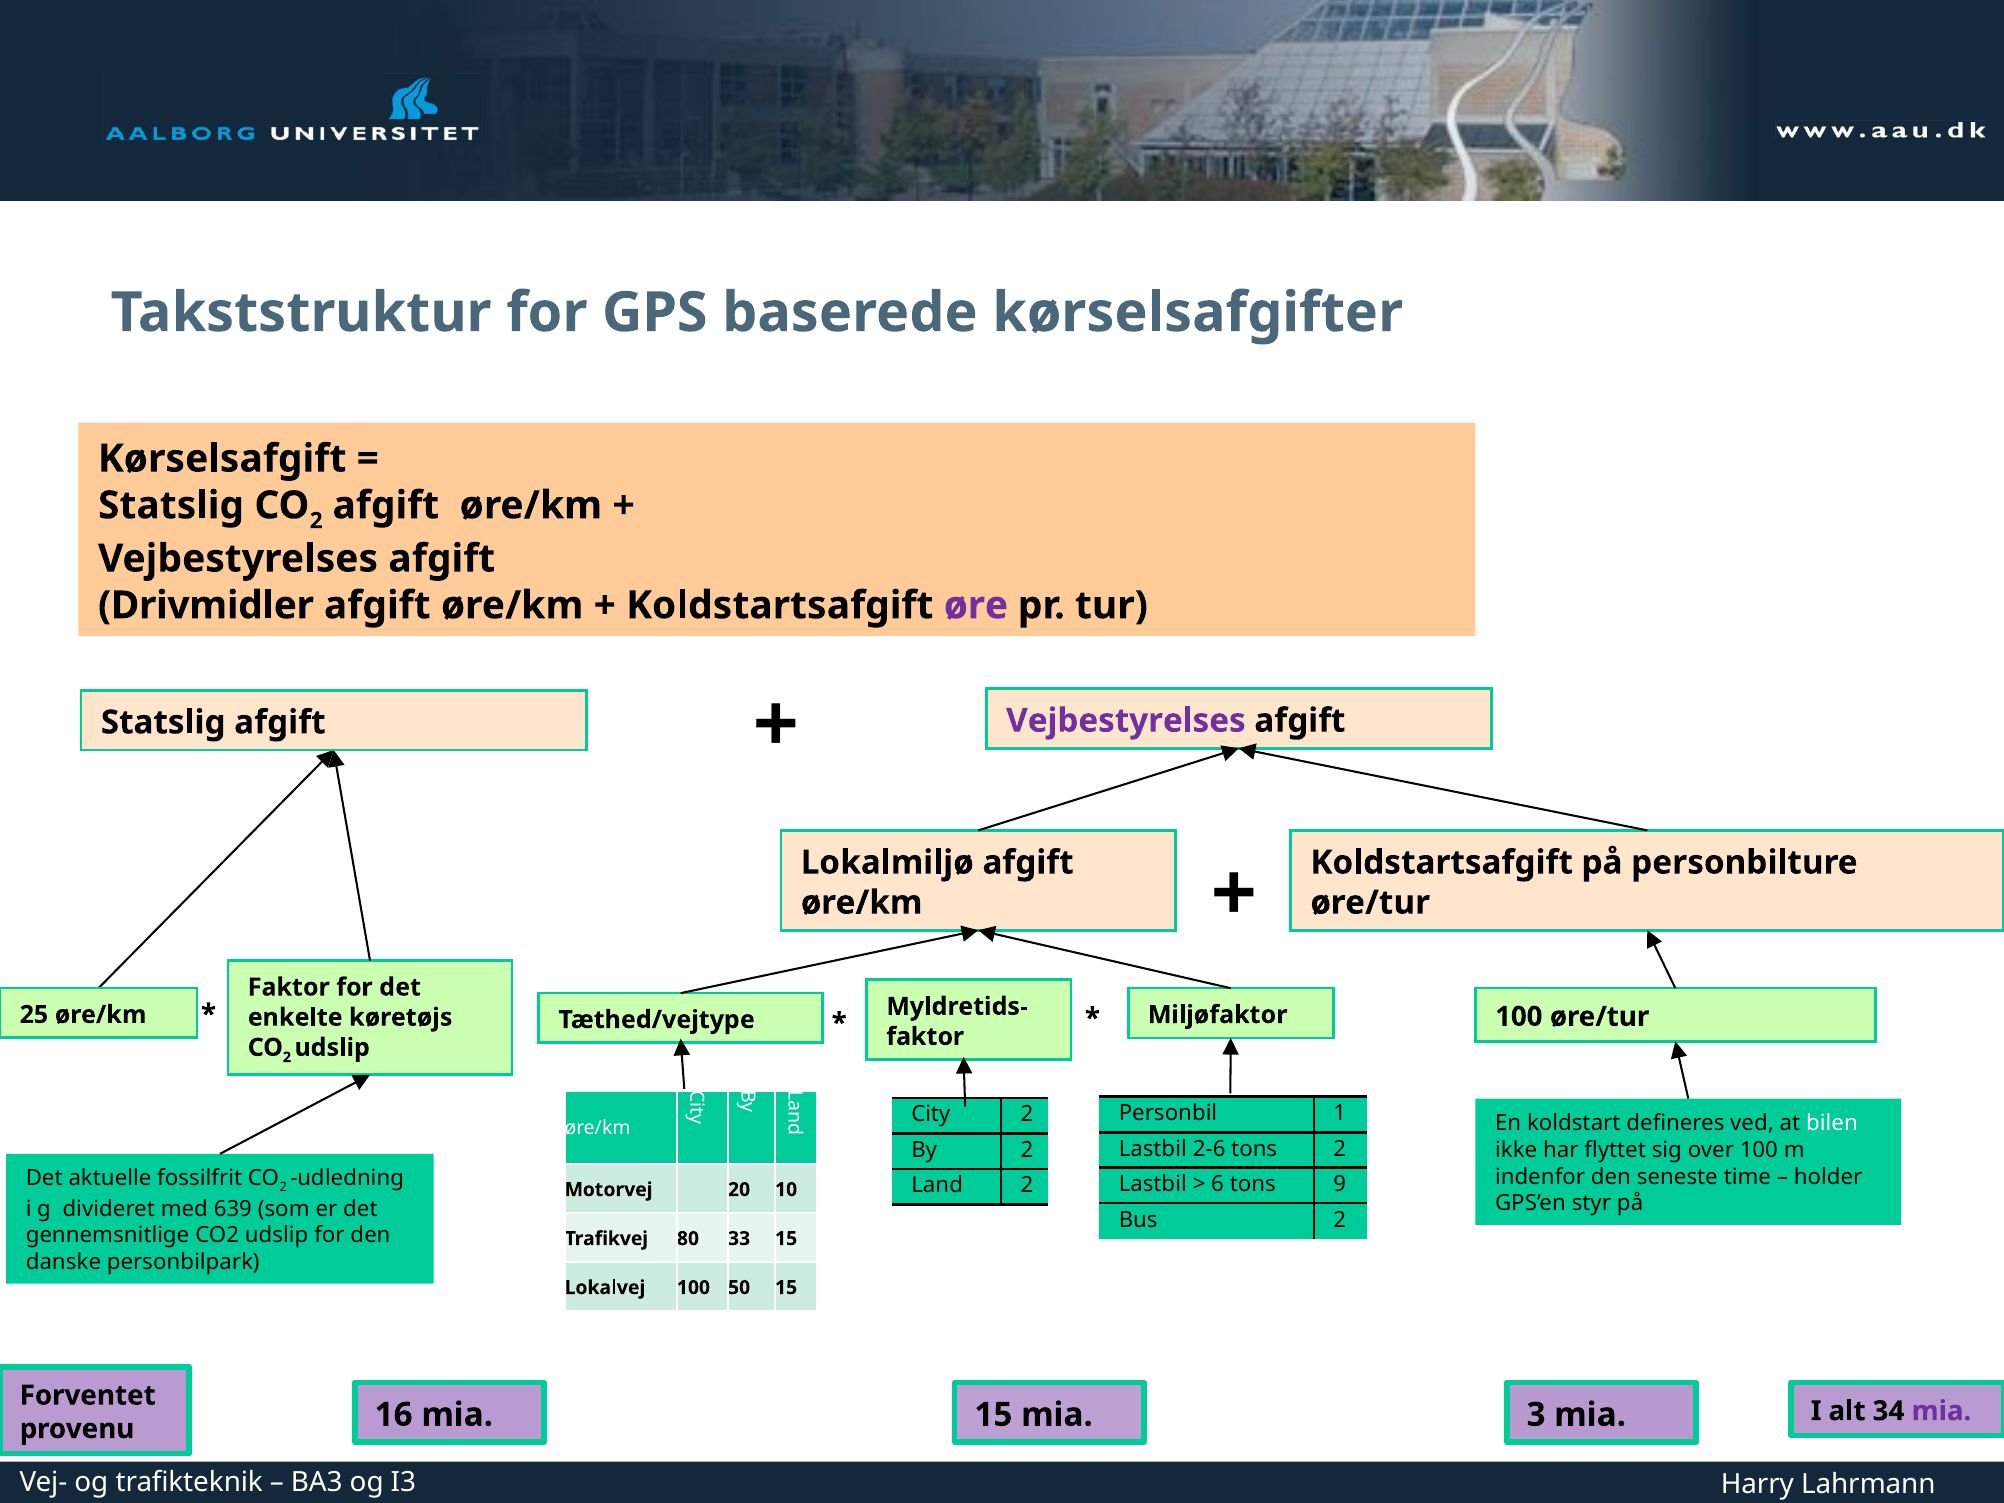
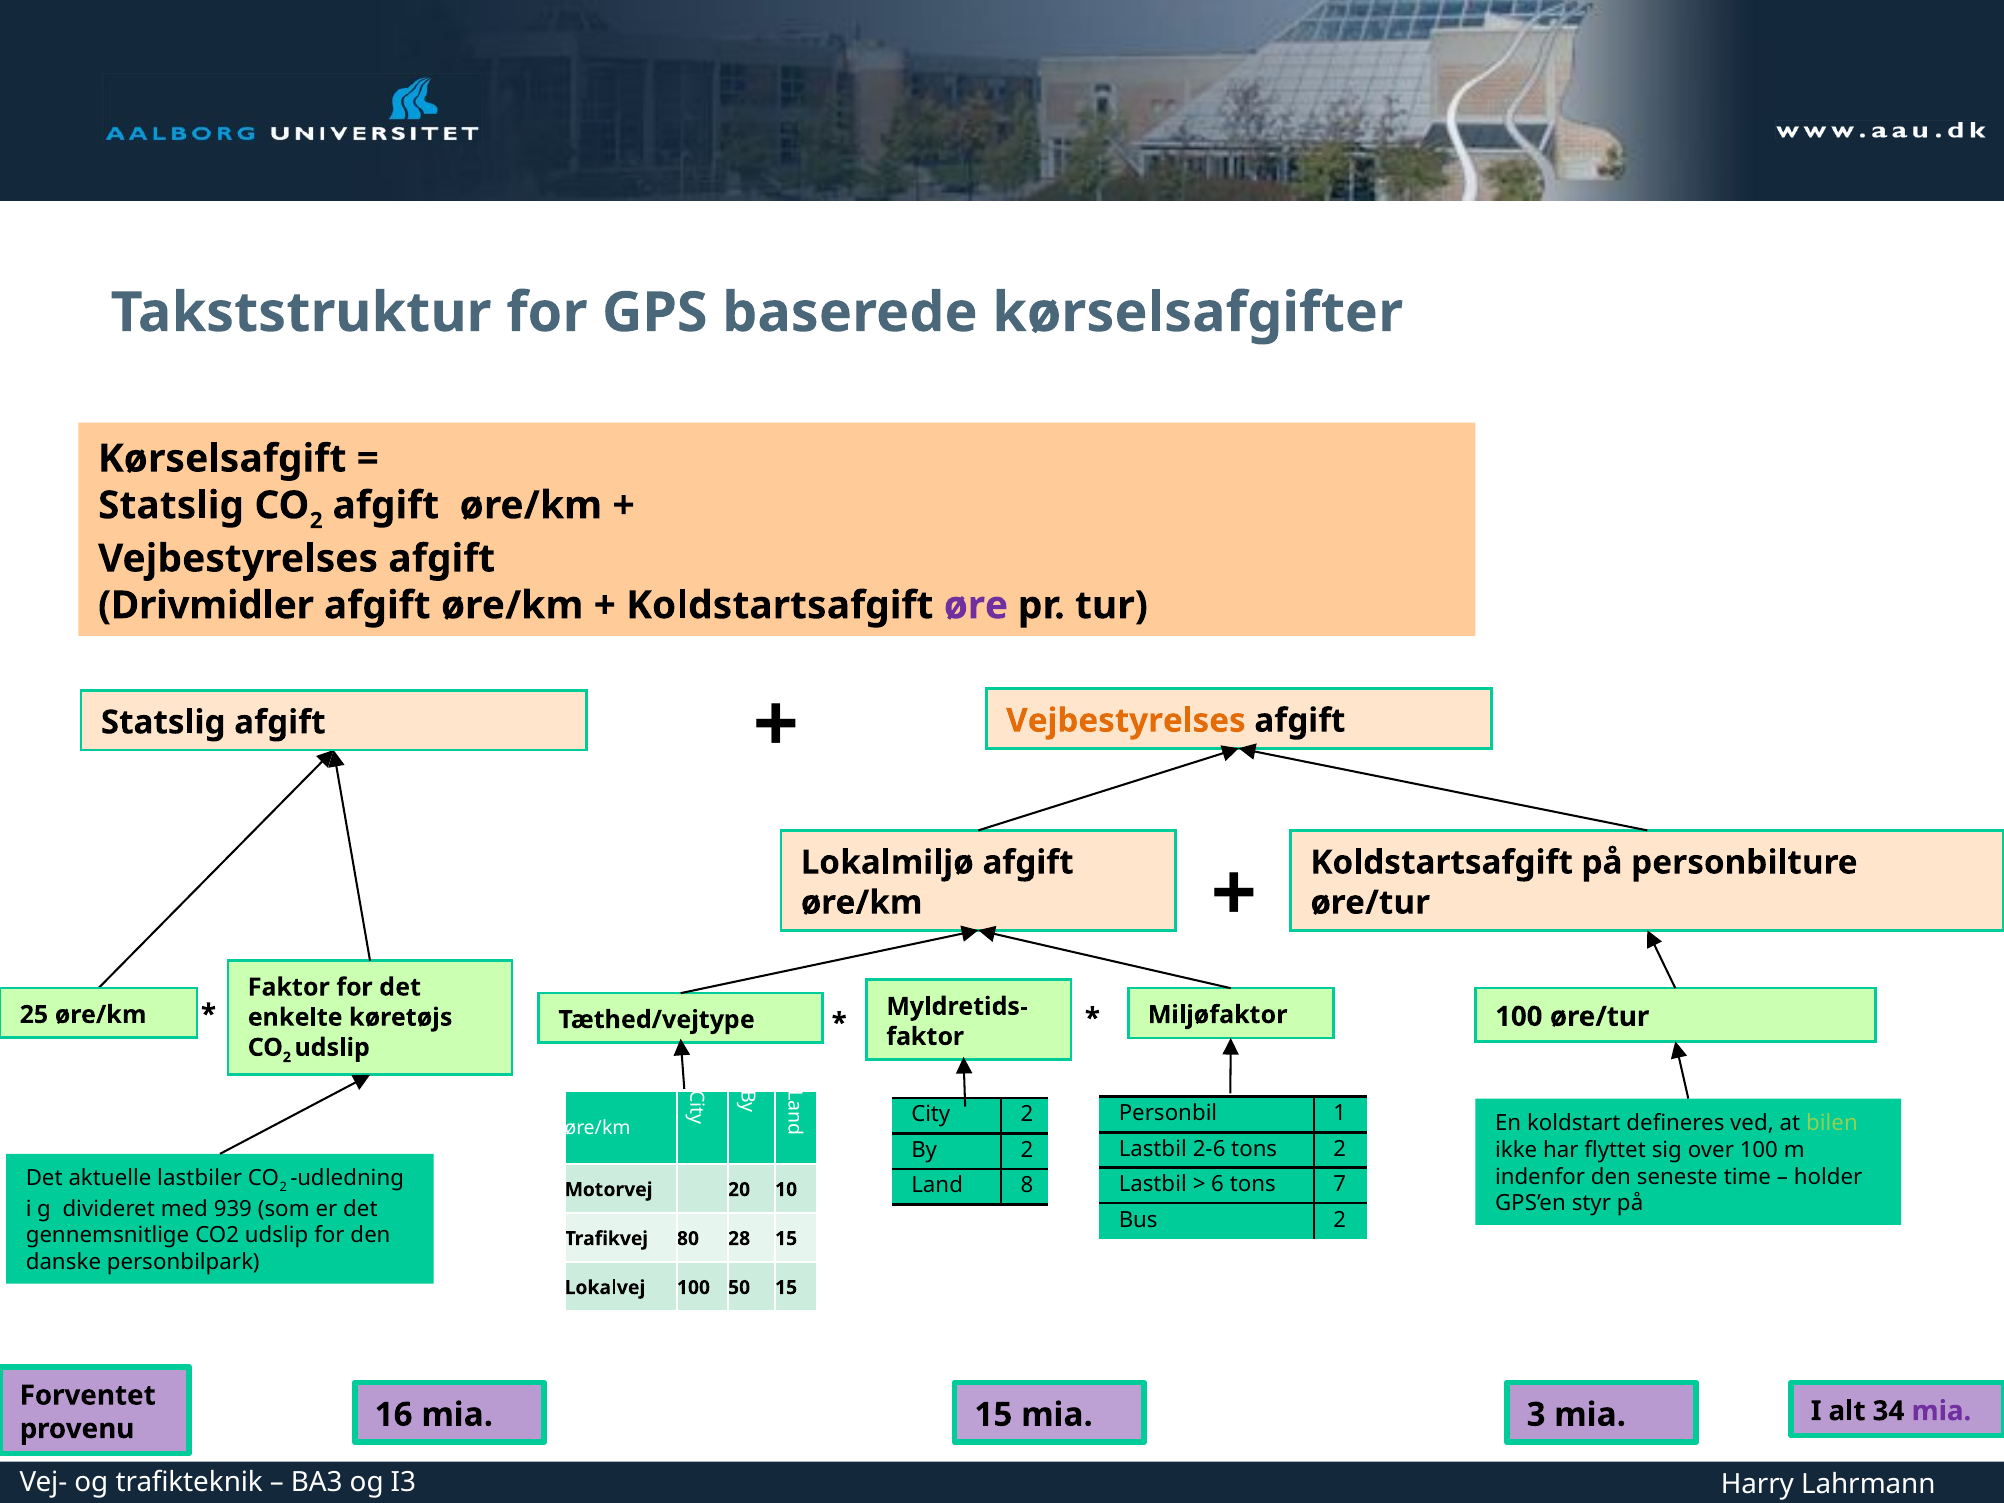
Vejbestyrelses at (1126, 721) colour: purple -> orange
bilen colour: white -> light green
fossilfrit: fossilfrit -> lastbiler
9: 9 -> 7
Land 2: 2 -> 8
639: 639 -> 939
33: 33 -> 28
